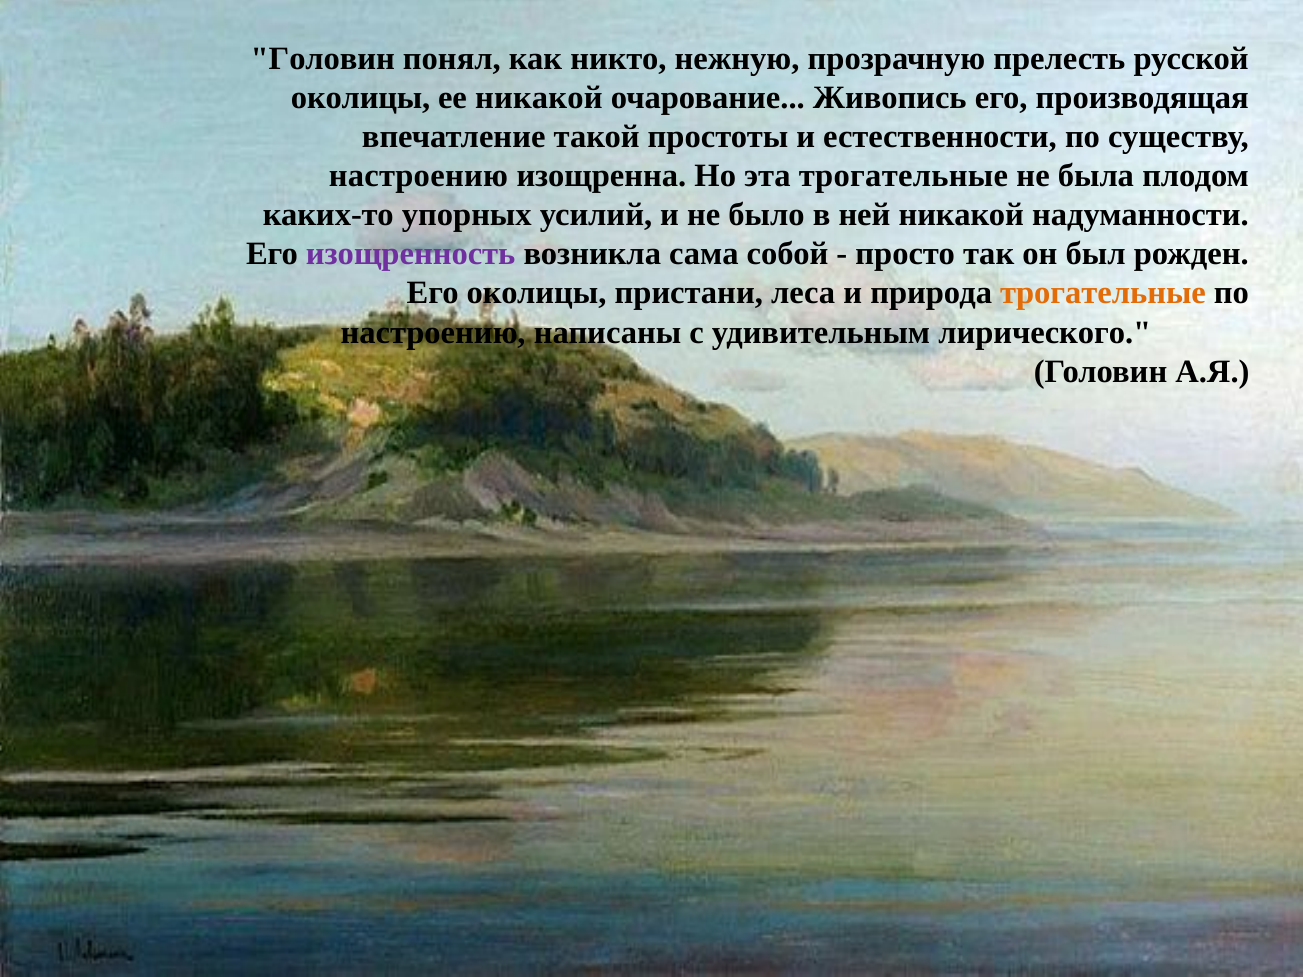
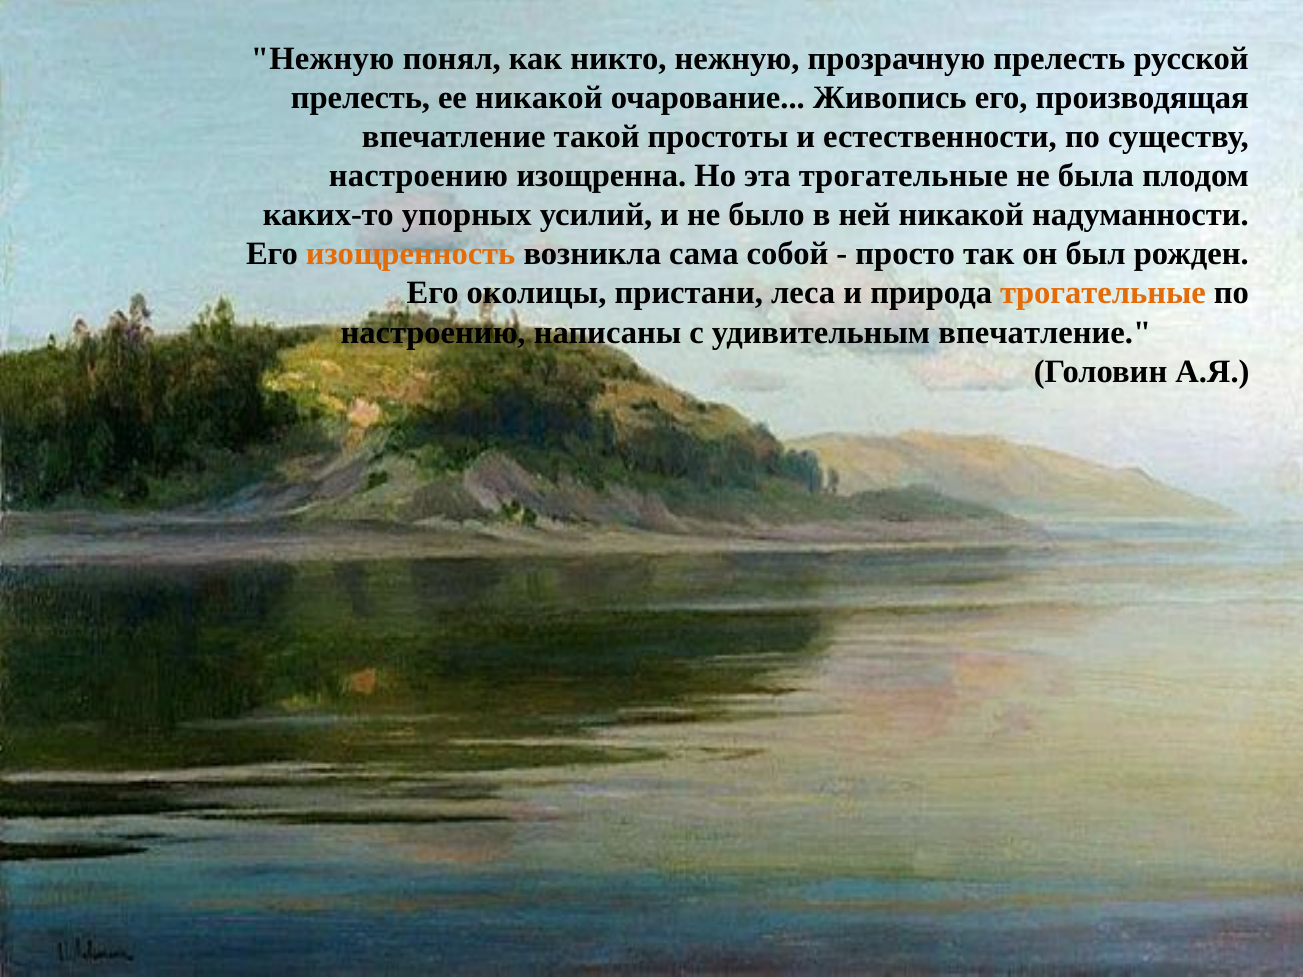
Головин at (323, 59): Головин -> Нежную
околицы at (361, 98): околицы -> прелесть
изощренность colour: purple -> orange
удивительным лирического: лирического -> впечатление
